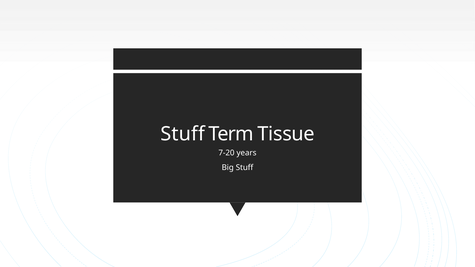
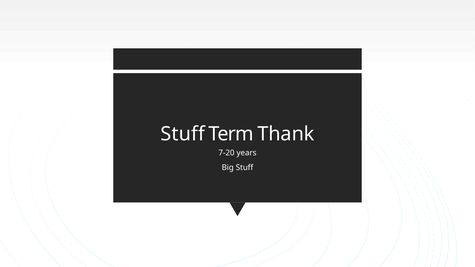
Tissue: Tissue -> Thank
